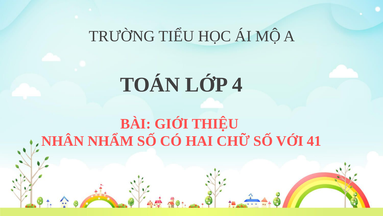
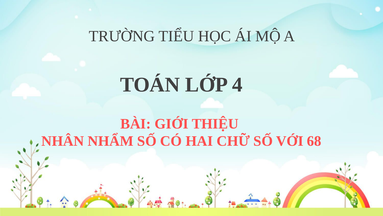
41: 41 -> 68
